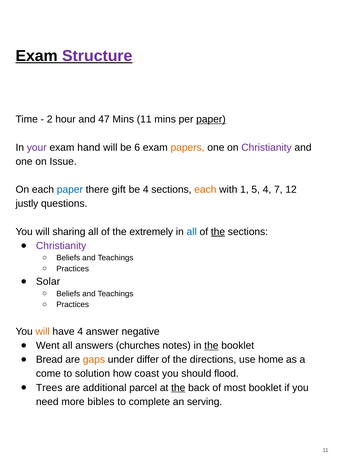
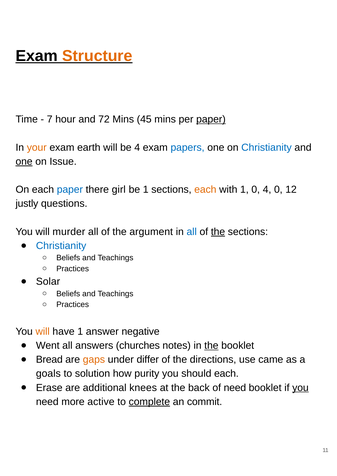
Structure colour: purple -> orange
2: 2 -> 7
47: 47 -> 72
Mins 11: 11 -> 45
your colour: purple -> orange
hand: hand -> earth
be 6: 6 -> 4
papers colour: orange -> blue
Christianity at (266, 148) colour: purple -> blue
one at (24, 162) underline: none -> present
gift: gift -> girl
be 4: 4 -> 1
1 5: 5 -> 0
4 7: 7 -> 0
sharing: sharing -> murder
extremely: extremely -> argument
Christianity at (61, 246) colour: purple -> blue
have 4: 4 -> 1
home: home -> came
come: come -> goals
coast: coast -> purity
should flood: flood -> each
Trees: Trees -> Erase
parcel: parcel -> knees
the at (178, 388) underline: present -> none
of most: most -> need
you at (300, 388) underline: none -> present
bibles: bibles -> active
complete underline: none -> present
serving: serving -> commit
